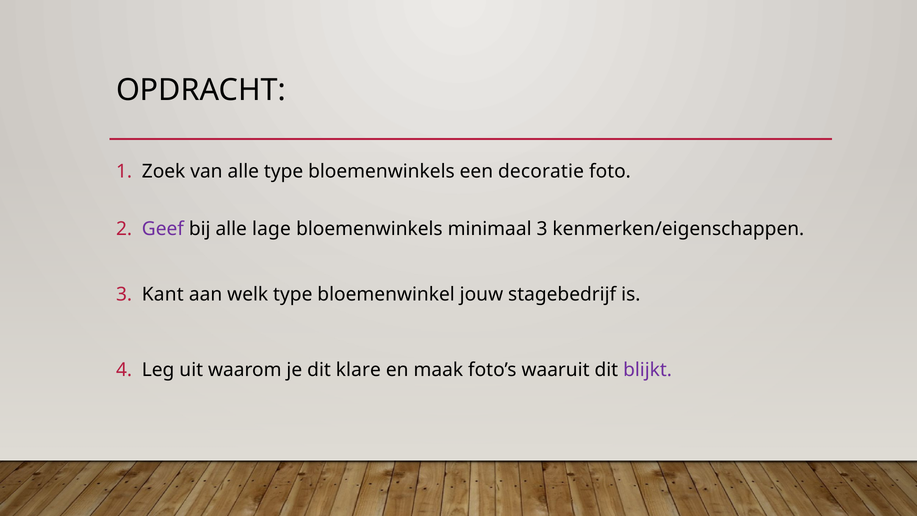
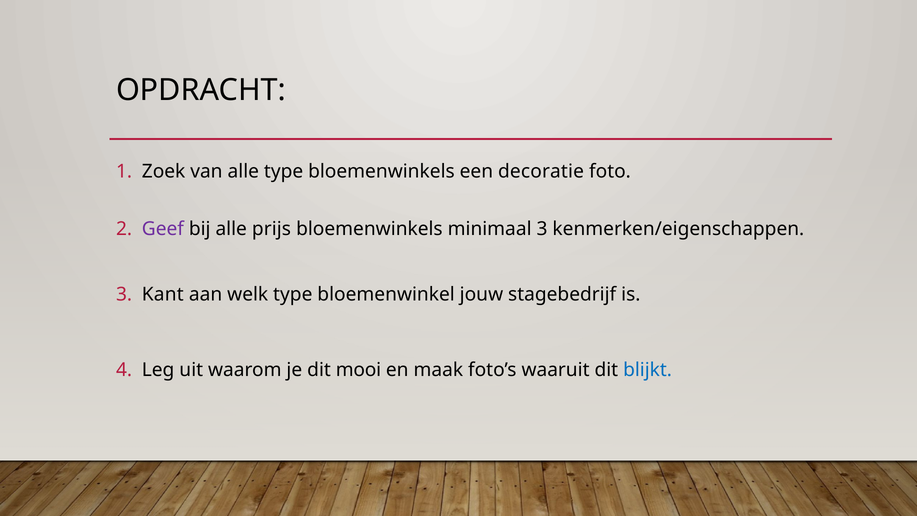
lage: lage -> prijs
klare: klare -> mooi
blijkt colour: purple -> blue
